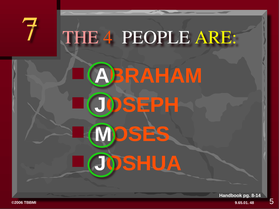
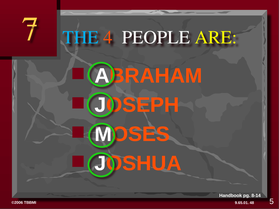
THE colour: pink -> light blue
